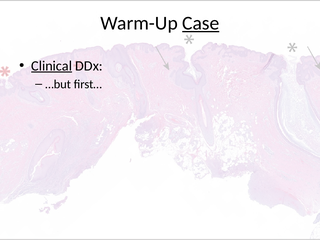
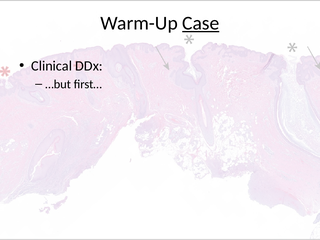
Clinical underline: present -> none
